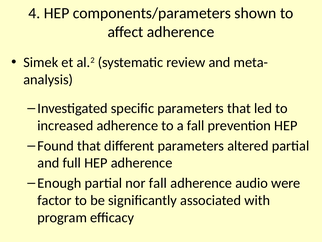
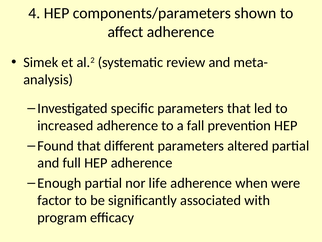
nor fall: fall -> life
audio: audio -> when
